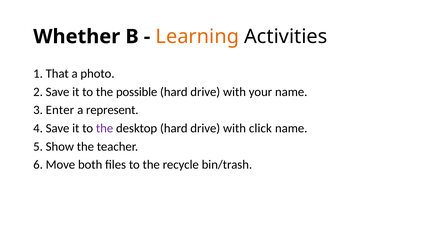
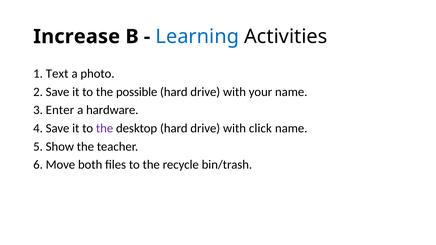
Whether: Whether -> Increase
Learning colour: orange -> blue
That: That -> Text
represent: represent -> hardware
